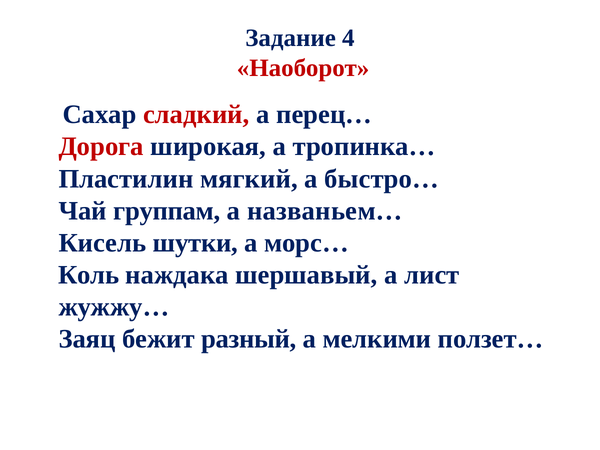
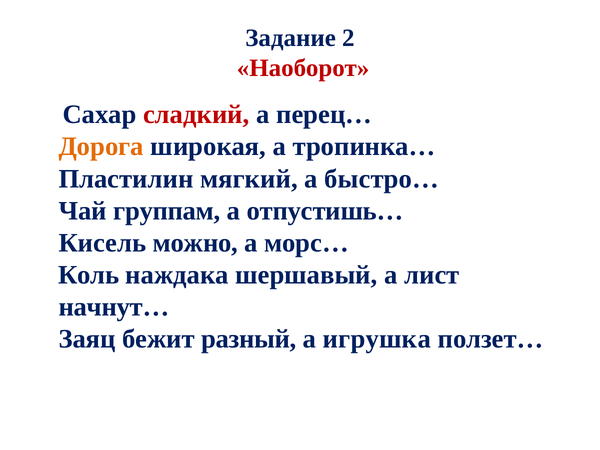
4: 4 -> 2
Дорога colour: red -> orange
названьем…: названьем… -> отпустишь…
шутки: шутки -> можно
жужжу…: жужжу… -> начнут…
мелкими: мелкими -> игрушка
